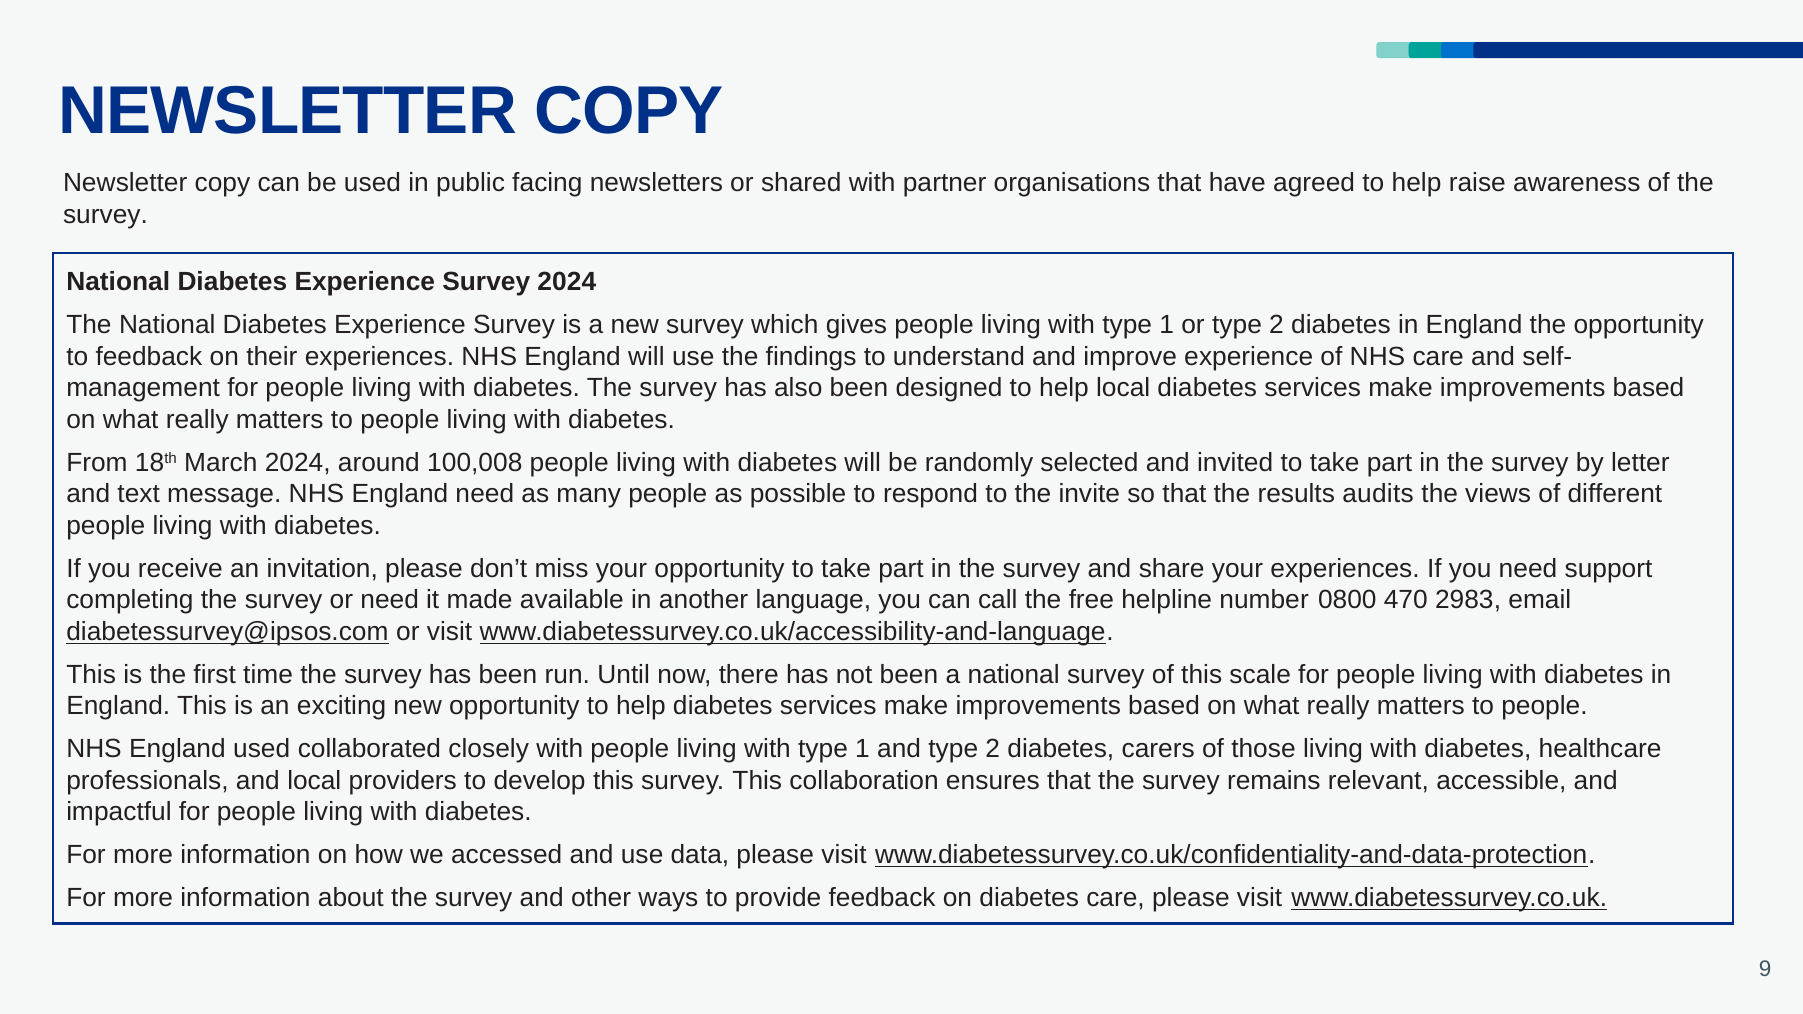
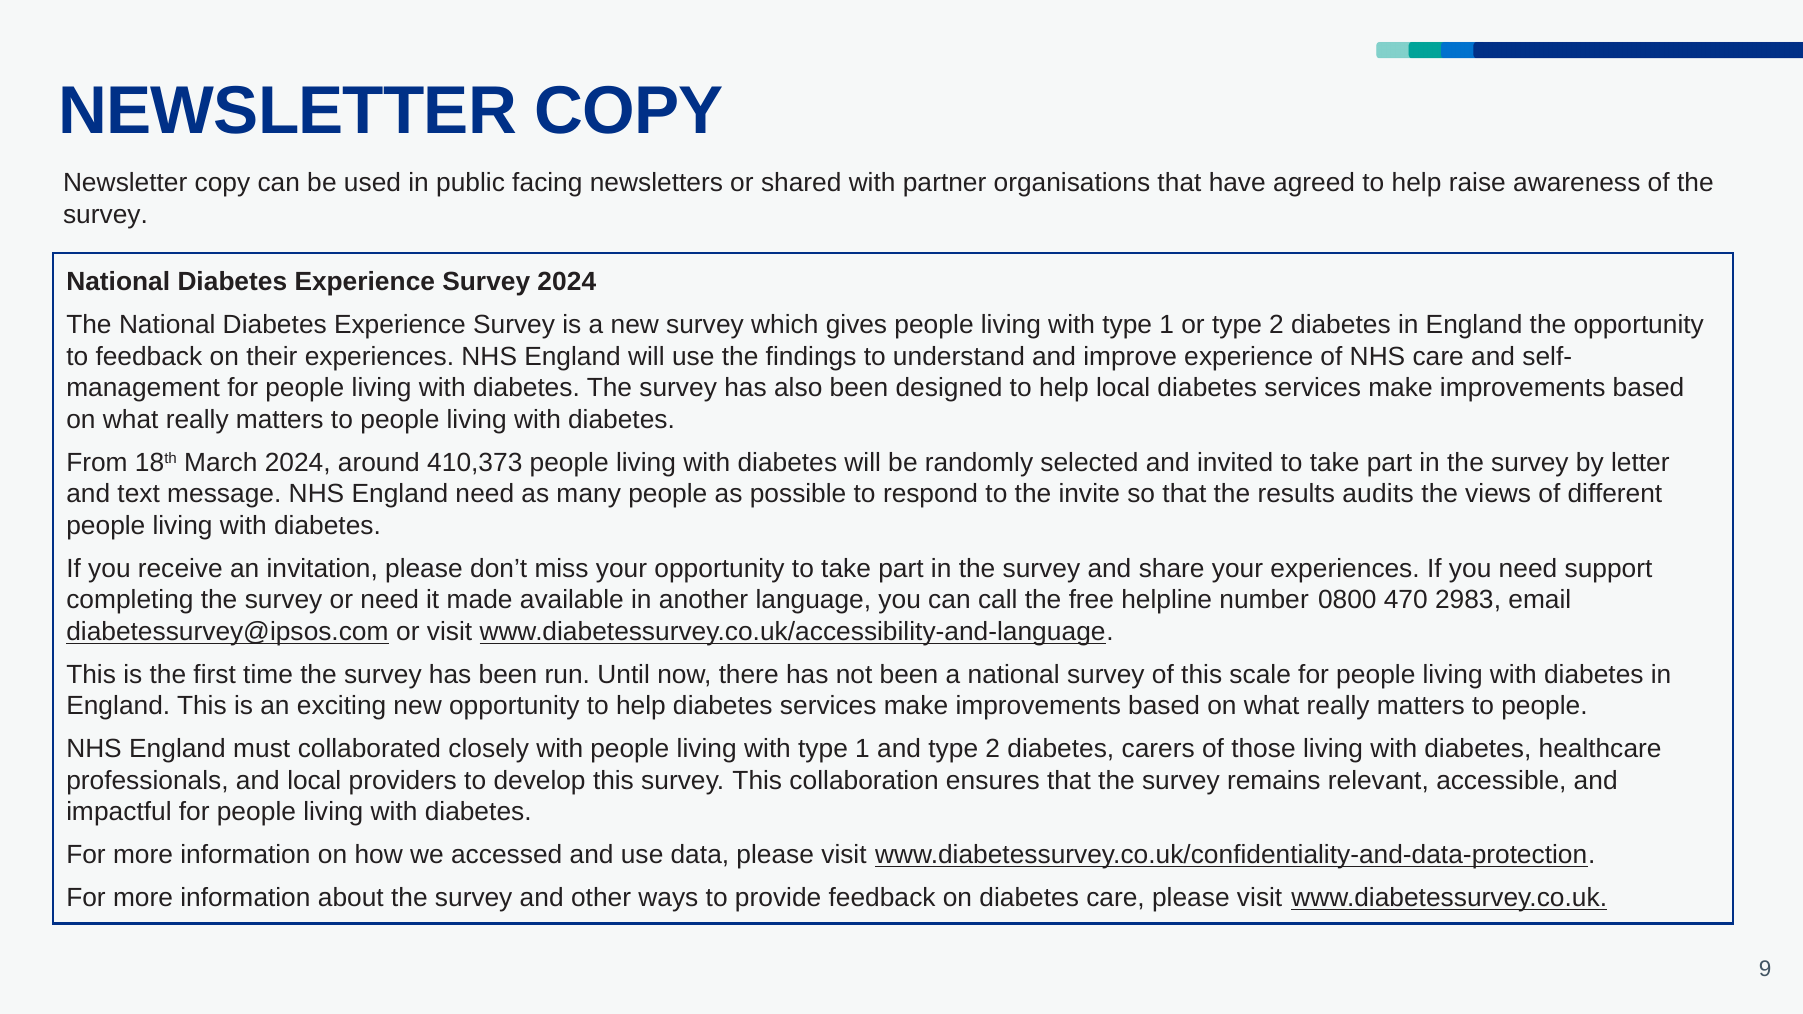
100,008: 100,008 -> 410,373
England used: used -> must
